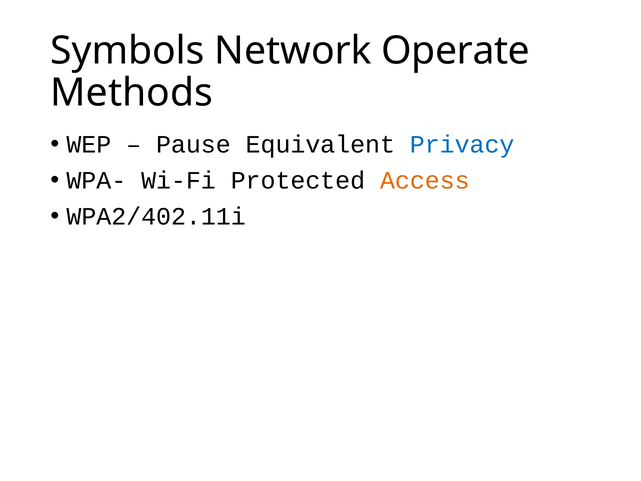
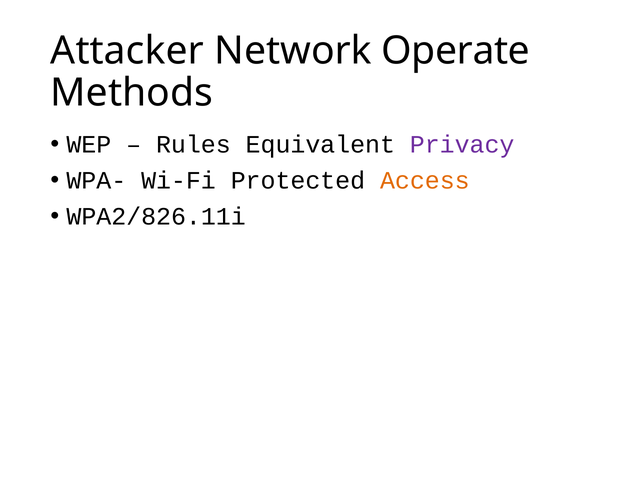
Symbols: Symbols -> Attacker
Pause: Pause -> Rules
Privacy colour: blue -> purple
WPA2/402.11i: WPA2/402.11i -> WPA2/826.11i
